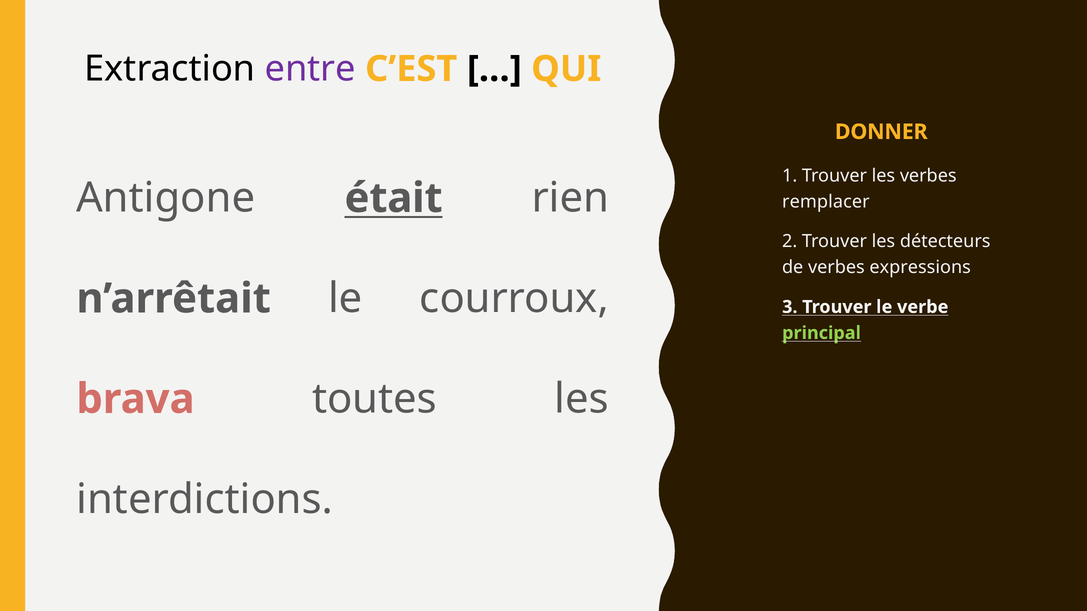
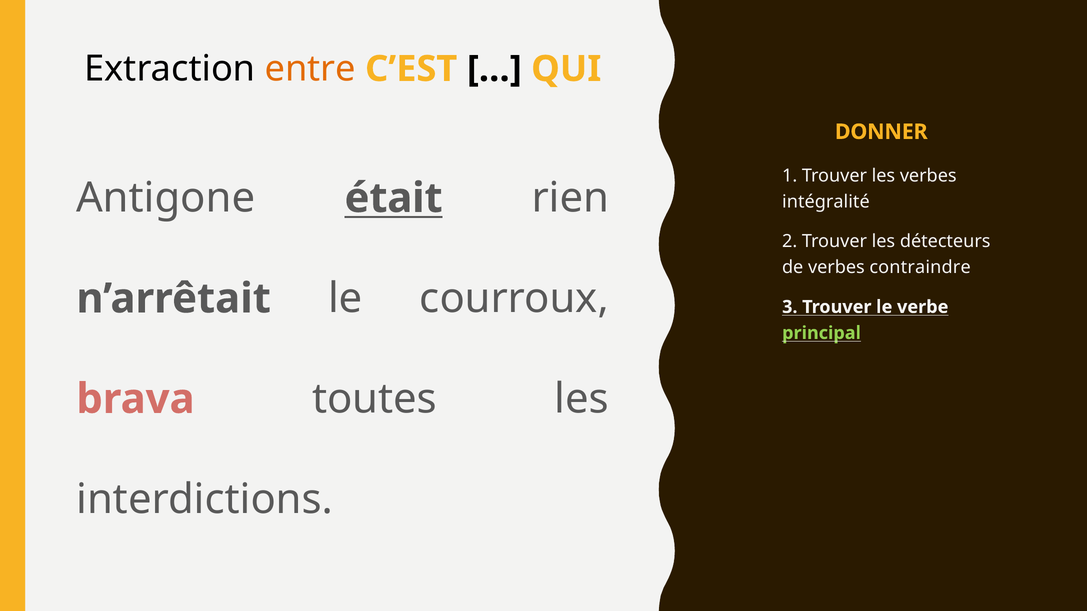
entre colour: purple -> orange
remplacer: remplacer -> intégralité
expressions: expressions -> contraindre
